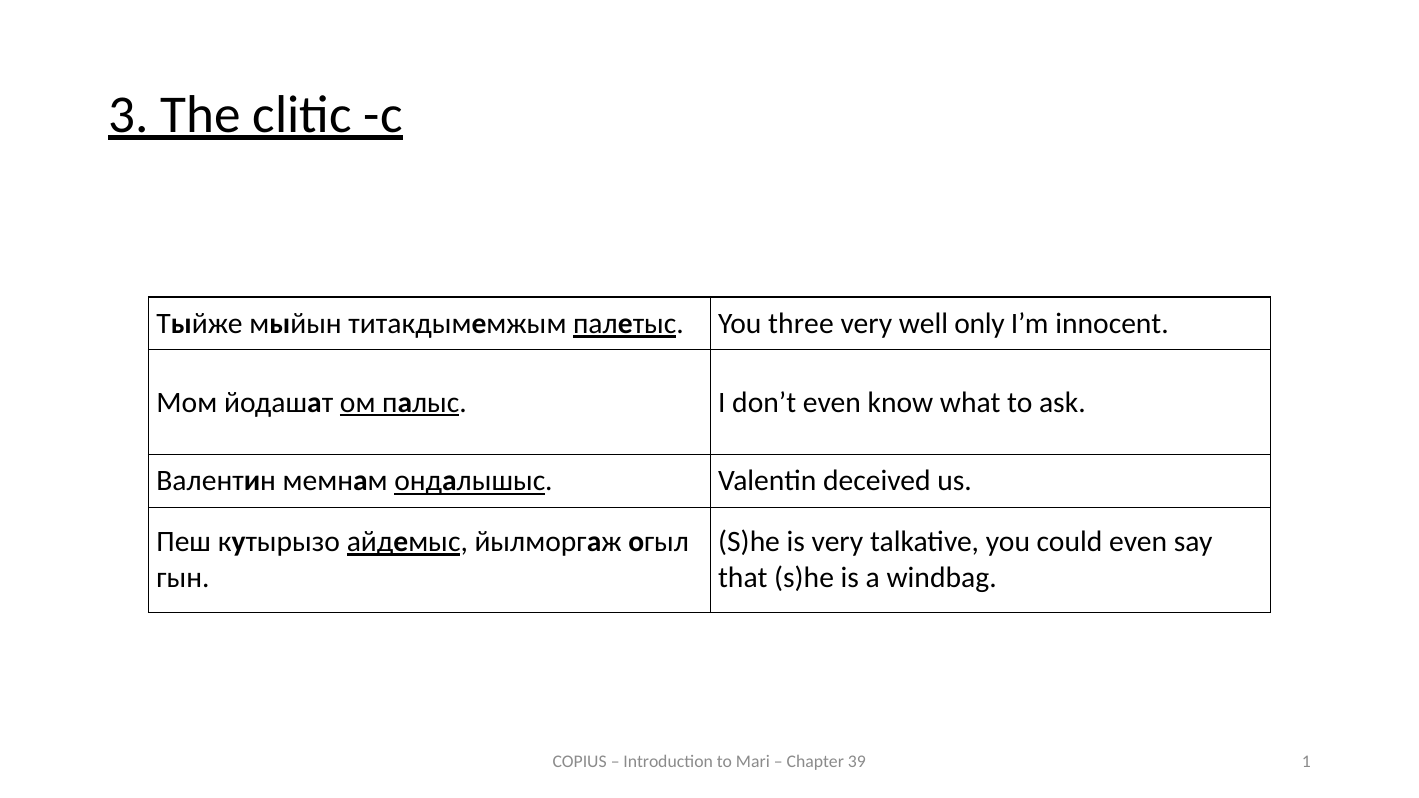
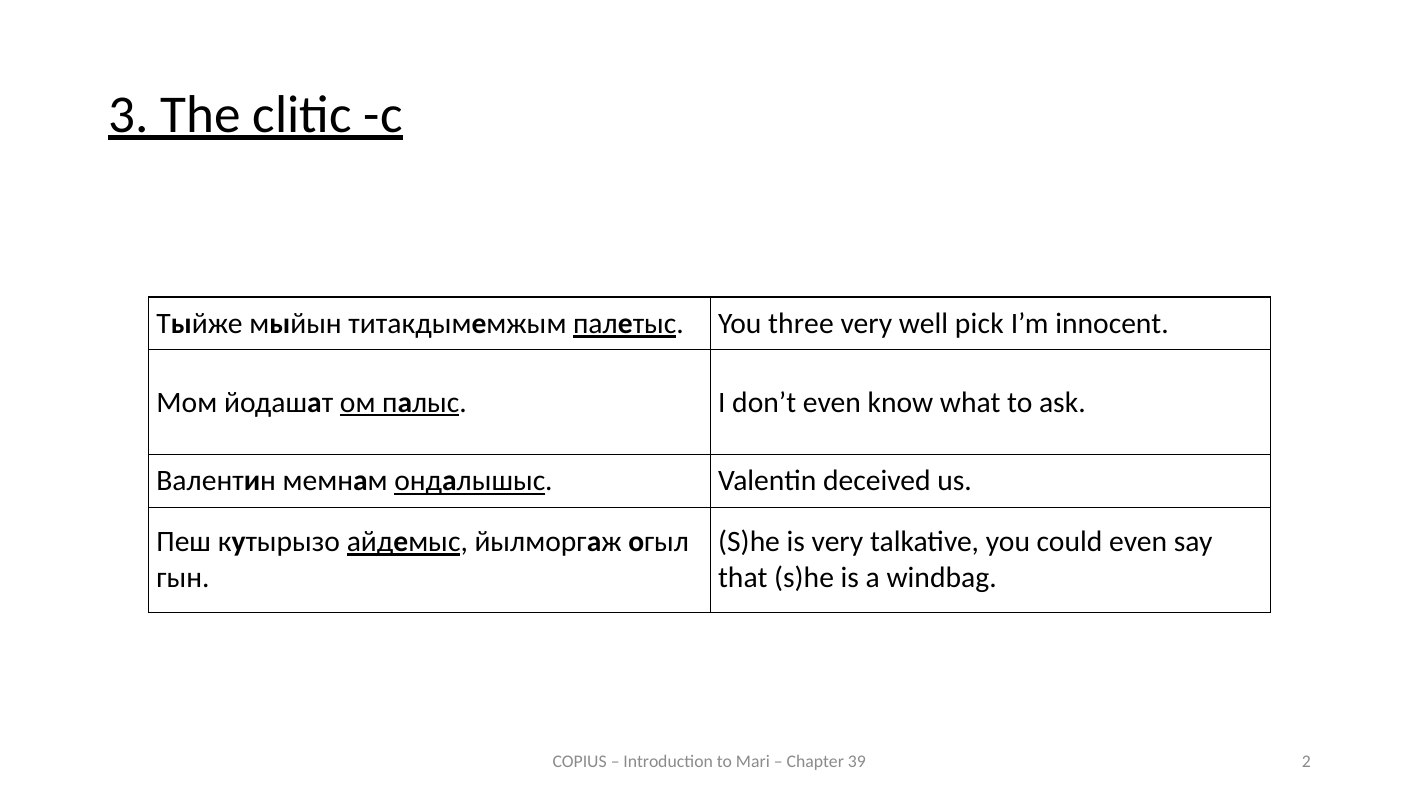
only: only -> pick
1: 1 -> 2
